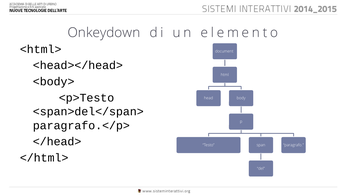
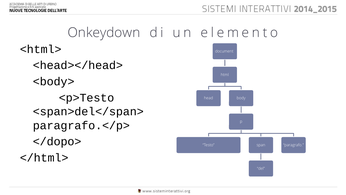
</head>: </head> -> </dopo>
